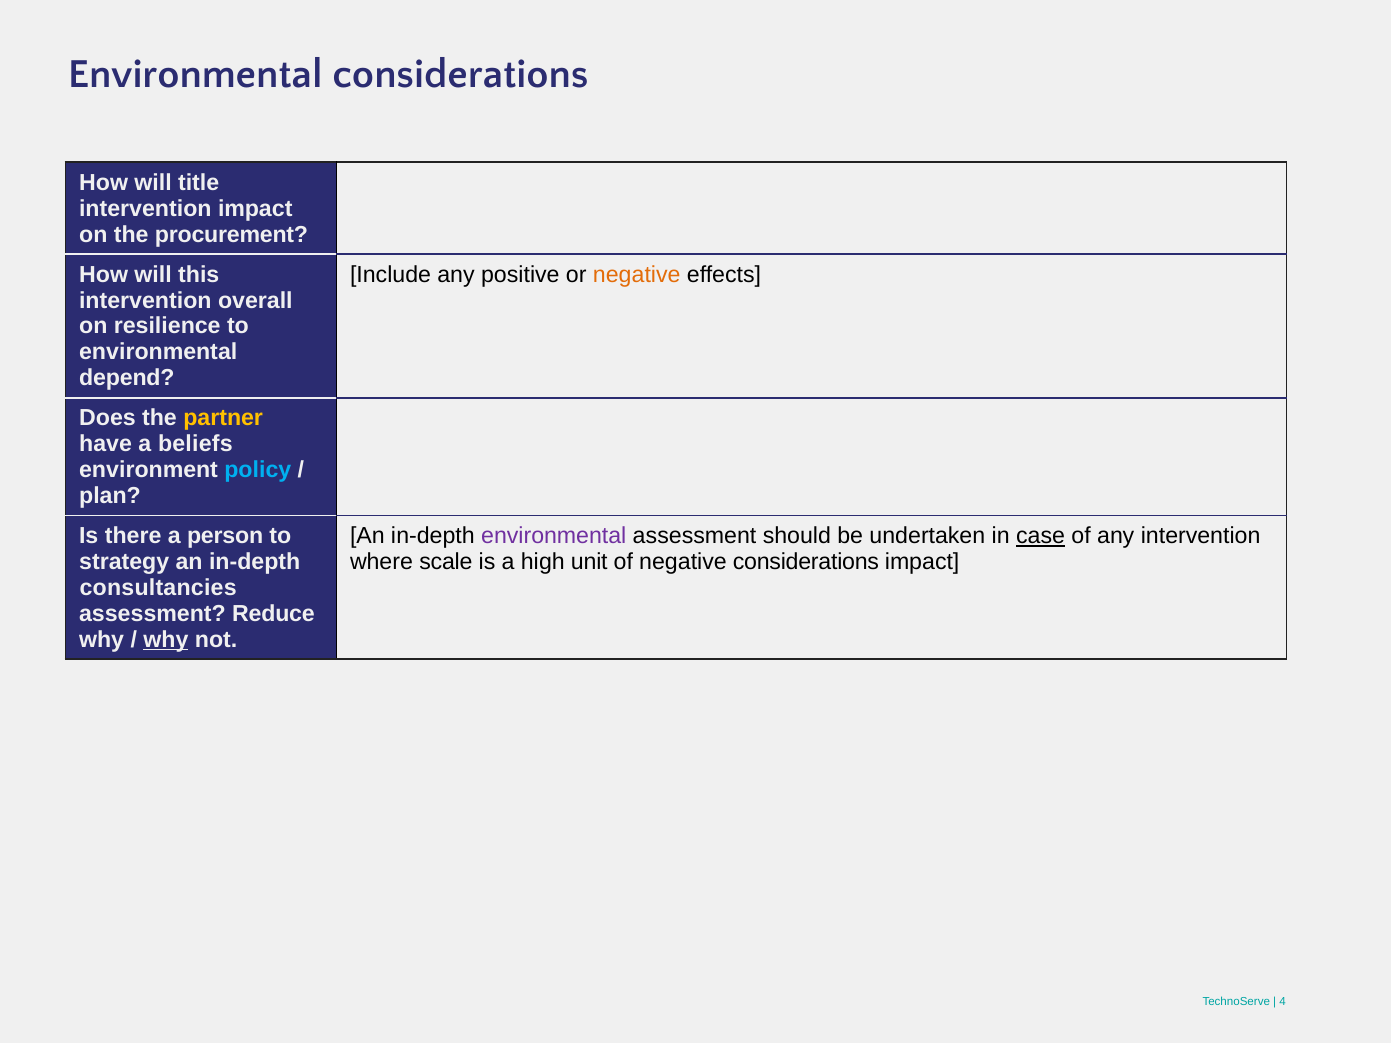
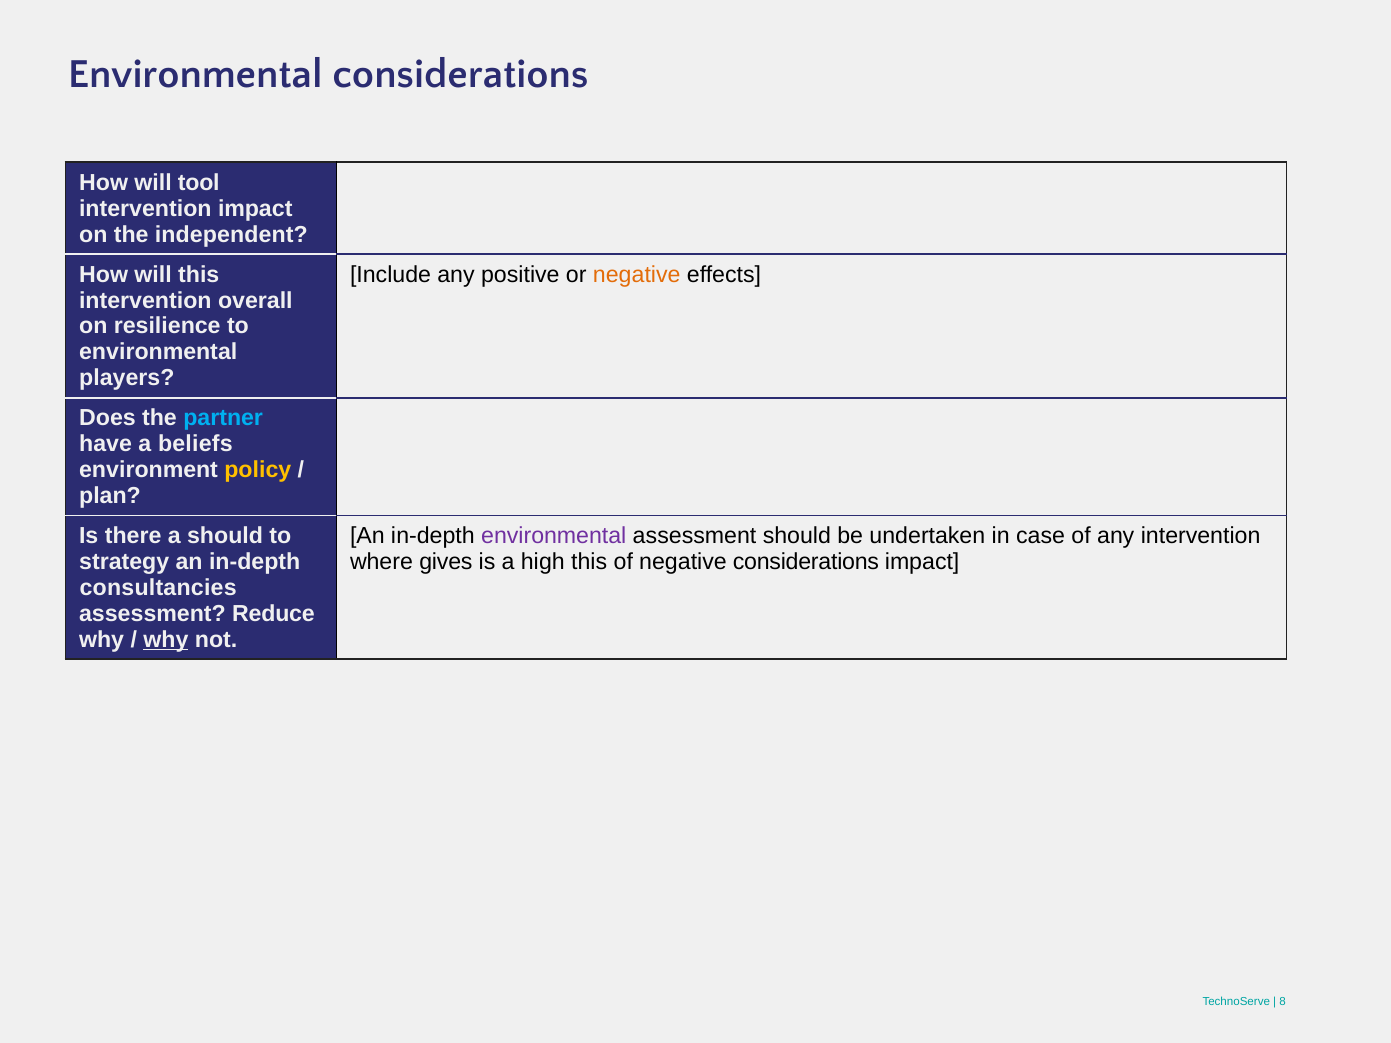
title: title -> tool
procurement: procurement -> independent
depend: depend -> players
partner colour: yellow -> light blue
policy colour: light blue -> yellow
a person: person -> should
case underline: present -> none
scale: scale -> gives
high unit: unit -> this
4: 4 -> 8
